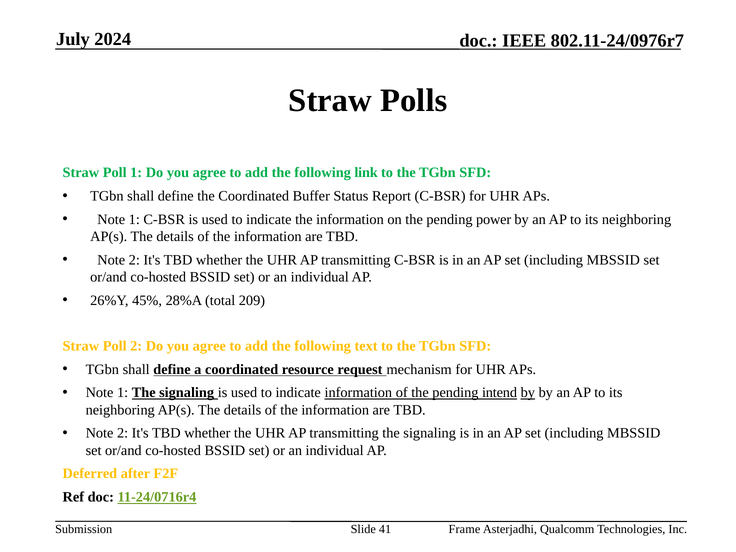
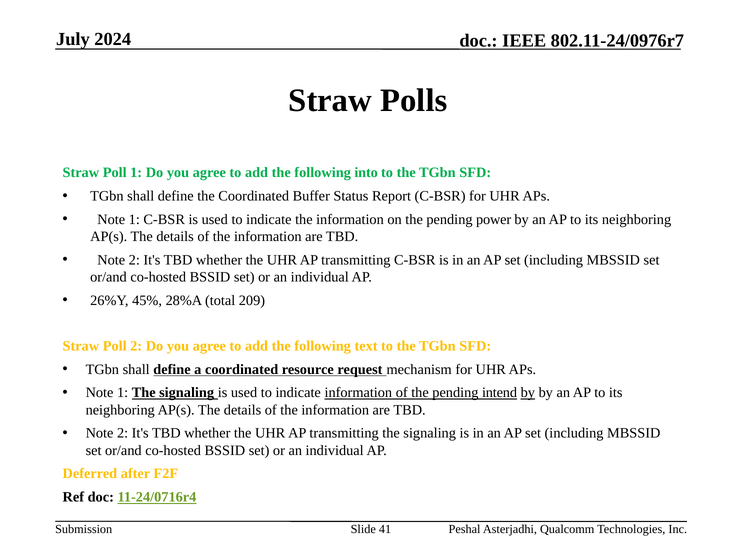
link: link -> into
Frame: Frame -> Peshal
